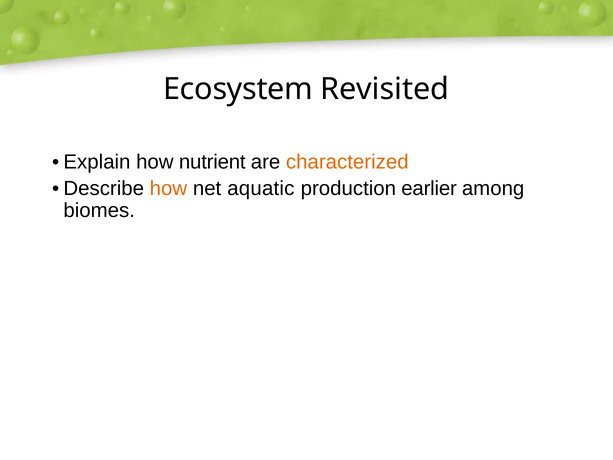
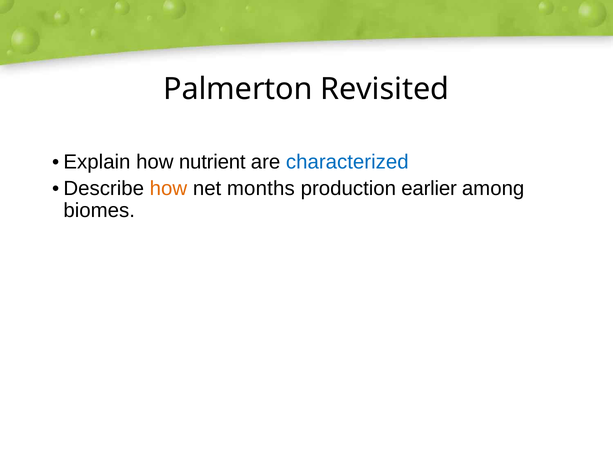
Ecosystem: Ecosystem -> Palmerton
characterized colour: orange -> blue
aquatic: aquatic -> months
